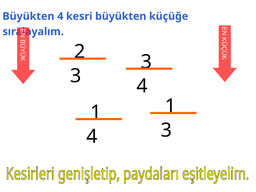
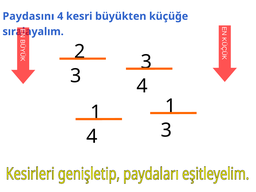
Büyükten at (28, 16): Büyükten -> Paydasını
